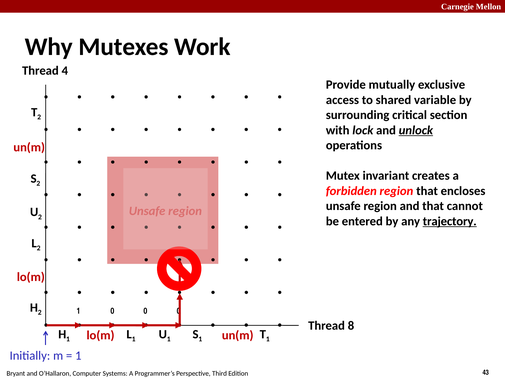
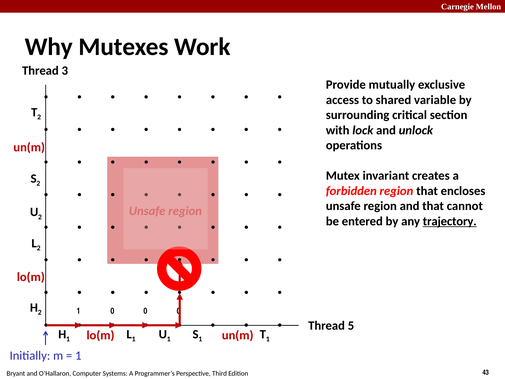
4: 4 -> 3
unlock underline: present -> none
8: 8 -> 5
